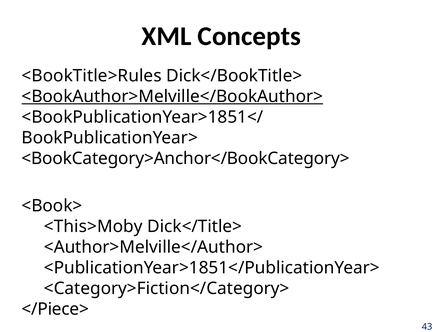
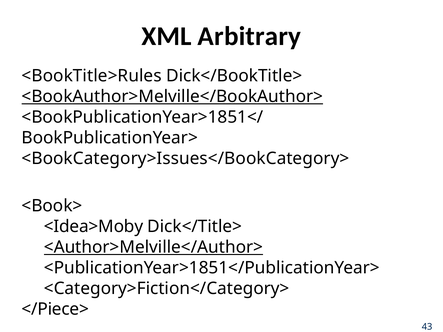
Concepts: Concepts -> Arbitrary
<BookCategory>Anchor</BookCategory>: <BookCategory>Anchor</BookCategory> -> <BookCategory>Issues</BookCategory>
<This>Moby: <This>Moby -> <Idea>Moby
<Author>Melville</Author> underline: none -> present
